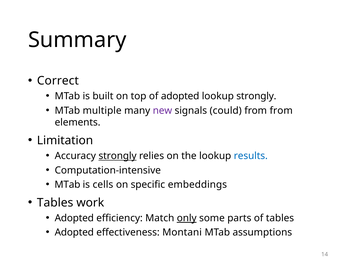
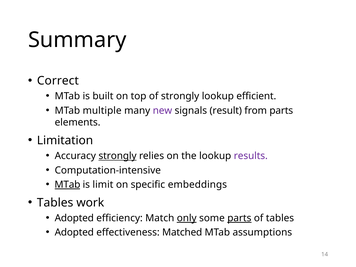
of adopted: adopted -> strongly
lookup strongly: strongly -> efficient
could: could -> result
from from: from -> parts
results colour: blue -> purple
MTab at (67, 185) underline: none -> present
cells: cells -> limit
parts at (239, 218) underline: none -> present
Montani: Montani -> Matched
